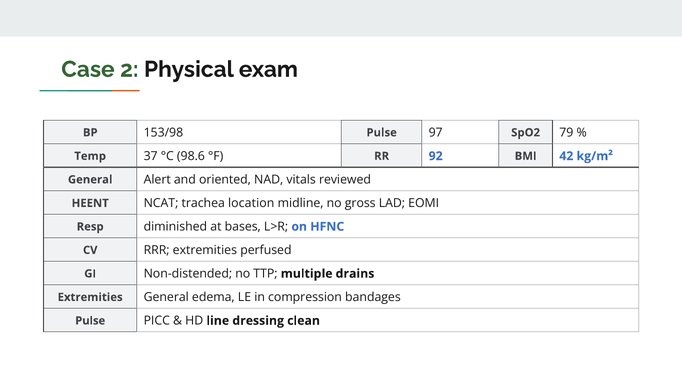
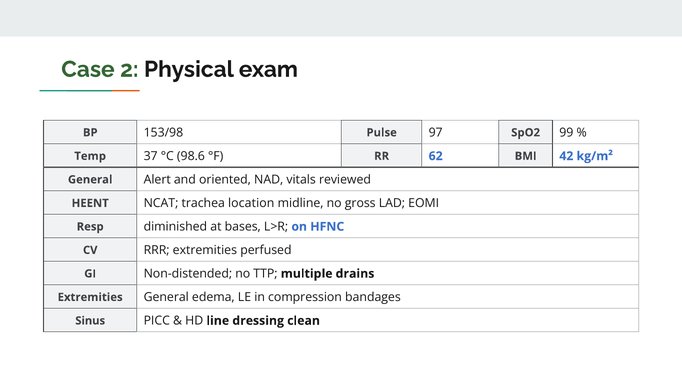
79: 79 -> 99
92: 92 -> 62
Pulse at (90, 320): Pulse -> Sinus
